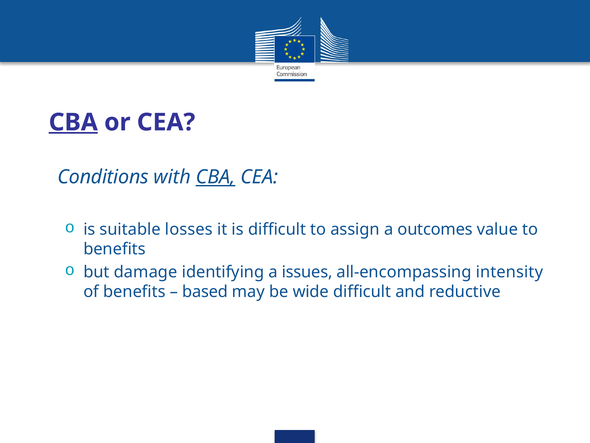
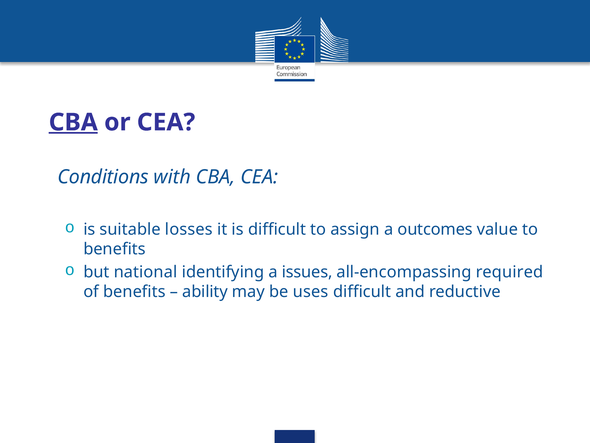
CBA at (216, 177) underline: present -> none
damage: damage -> national
intensity: intensity -> required
based: based -> ability
wide: wide -> uses
